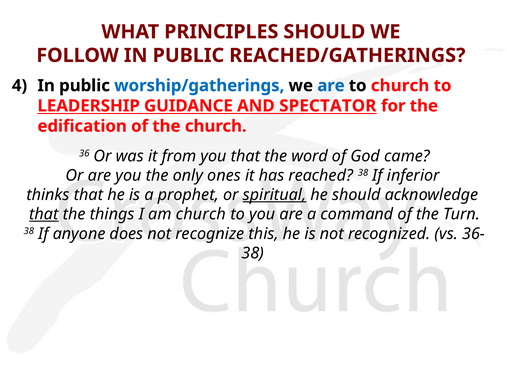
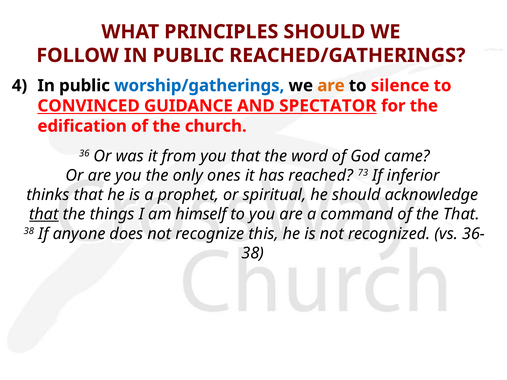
are at (331, 86) colour: blue -> orange
to church: church -> silence
LEADERSHIP: LEADERSHIP -> CONVINCED
reached 38: 38 -> 73
spiritual underline: present -> none
am church: church -> himself
the Turn: Turn -> That
